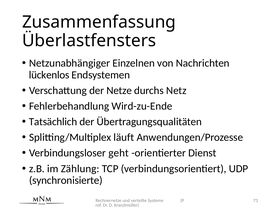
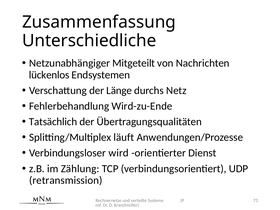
Überlastfensters: Überlastfensters -> Unterschiedliche
Einzelnen: Einzelnen -> Mitgeteilt
Netze: Netze -> Länge
geht: geht -> wird
synchronisierte: synchronisierte -> retransmission
